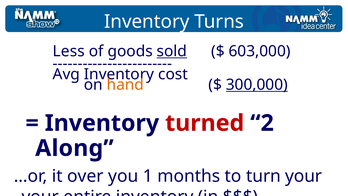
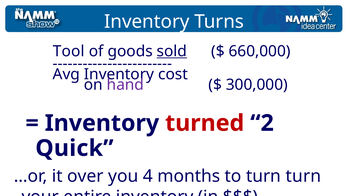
Less: Less -> Tool
603,000: 603,000 -> 660,000
hand colour: orange -> purple
300,000 underline: present -> none
Along: Along -> Quick
1: 1 -> 4
turn your: your -> turn
